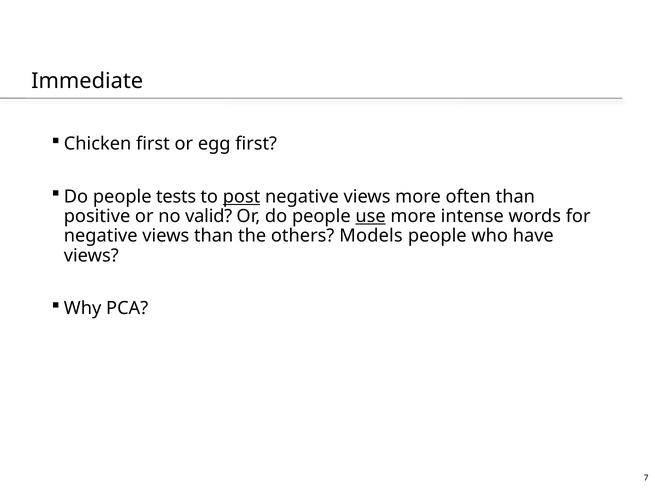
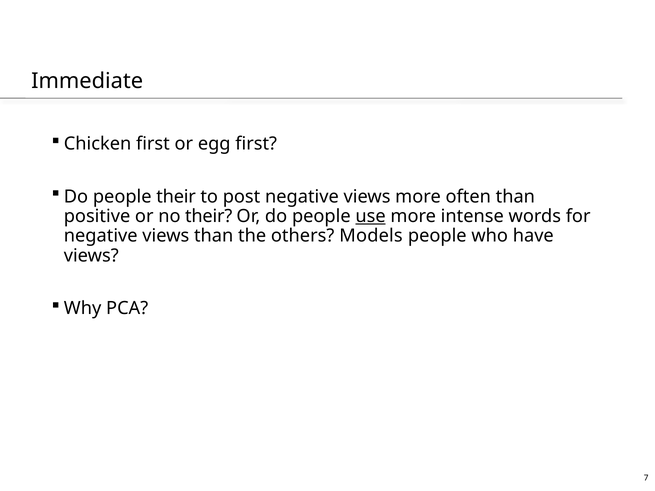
people tests: tests -> their
post underline: present -> none
no valid: valid -> their
